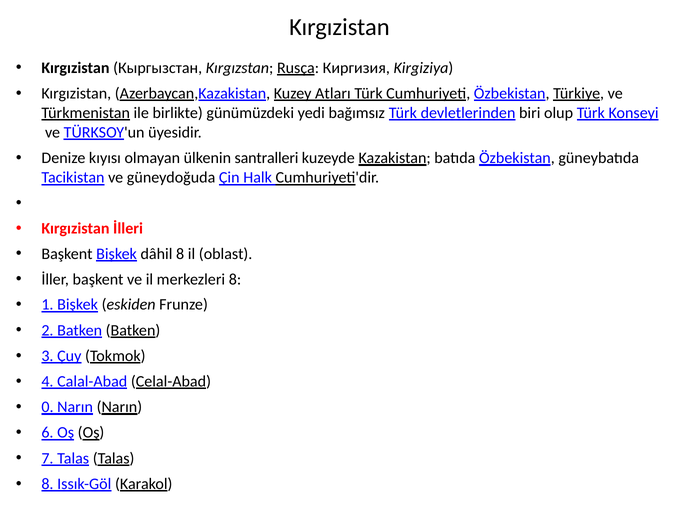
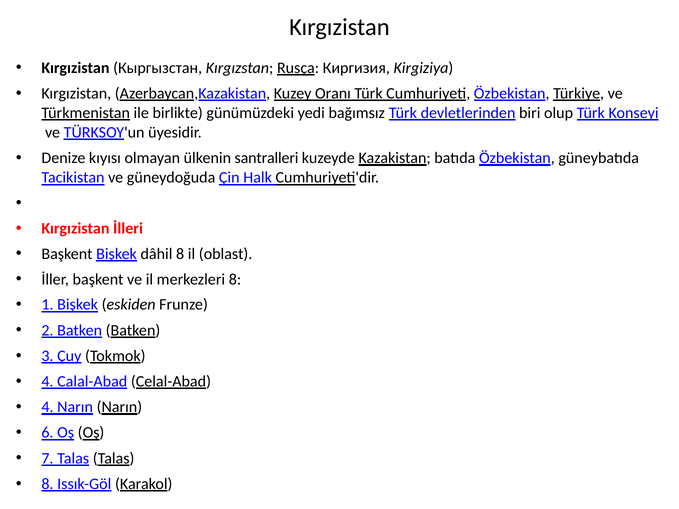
Atları: Atları -> Oranı
0 at (47, 407): 0 -> 4
